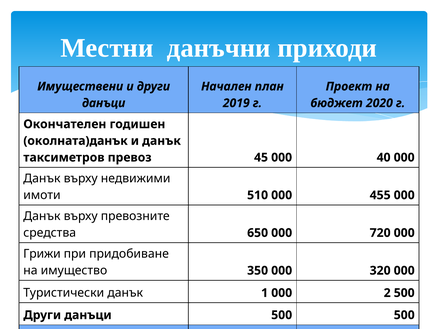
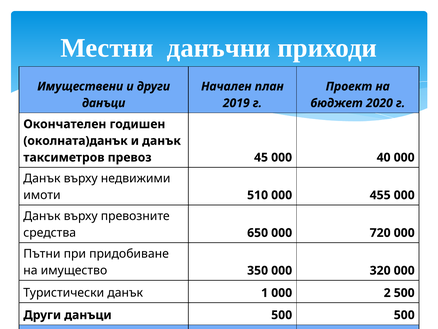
Грижи: Грижи -> Пътни
